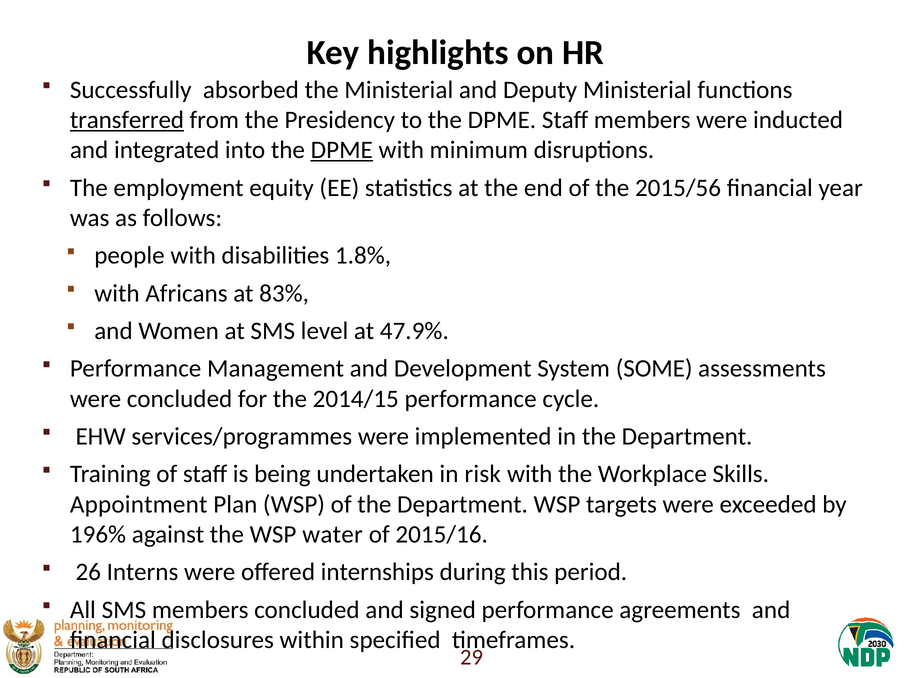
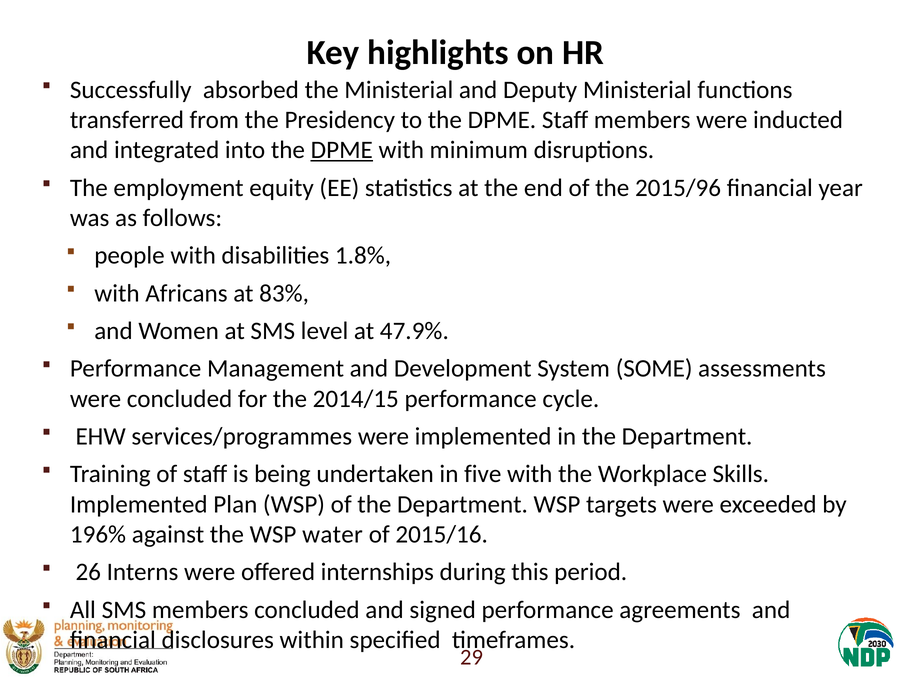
transferred underline: present -> none
2015/56: 2015/56 -> 2015/96
risk: risk -> five
Appointment at (139, 504): Appointment -> Implemented
